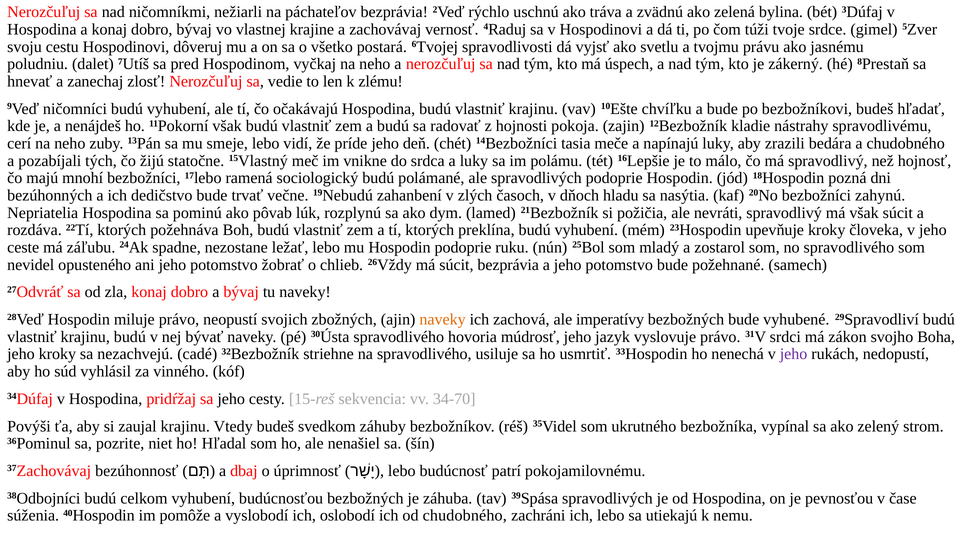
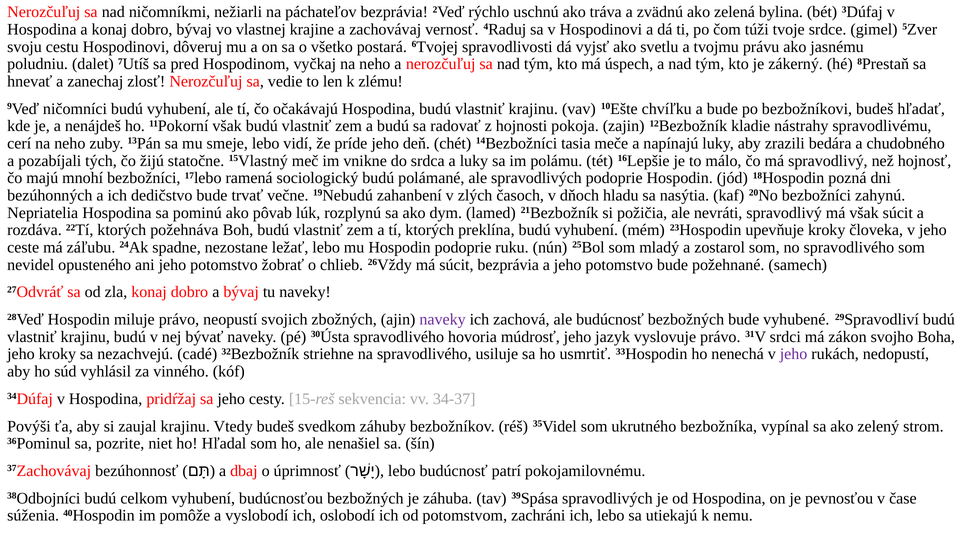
naveky at (443, 320) colour: orange -> purple
ale imperatívy: imperatívy -> budúcnosť
34-70: 34-70 -> 34-37
od chudobného: chudobného -> potomstvom
